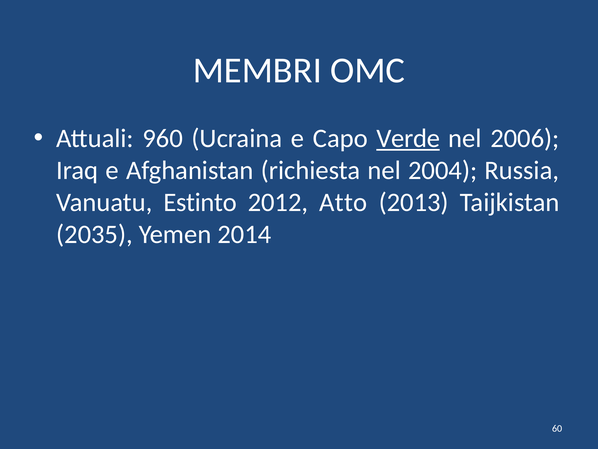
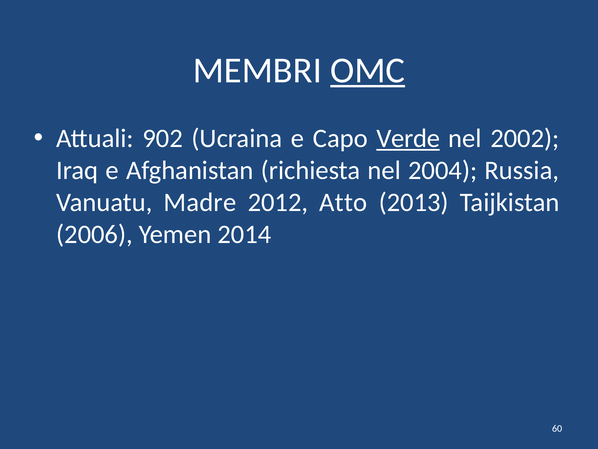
OMC underline: none -> present
960: 960 -> 902
2006: 2006 -> 2002
Estinto: Estinto -> Madre
2035: 2035 -> 2006
